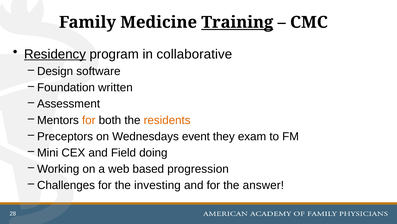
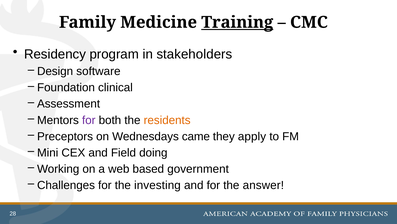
Residency underline: present -> none
collaborative: collaborative -> stakeholders
written: written -> clinical
for at (89, 120) colour: orange -> purple
event: event -> came
exam: exam -> apply
progression: progression -> government
